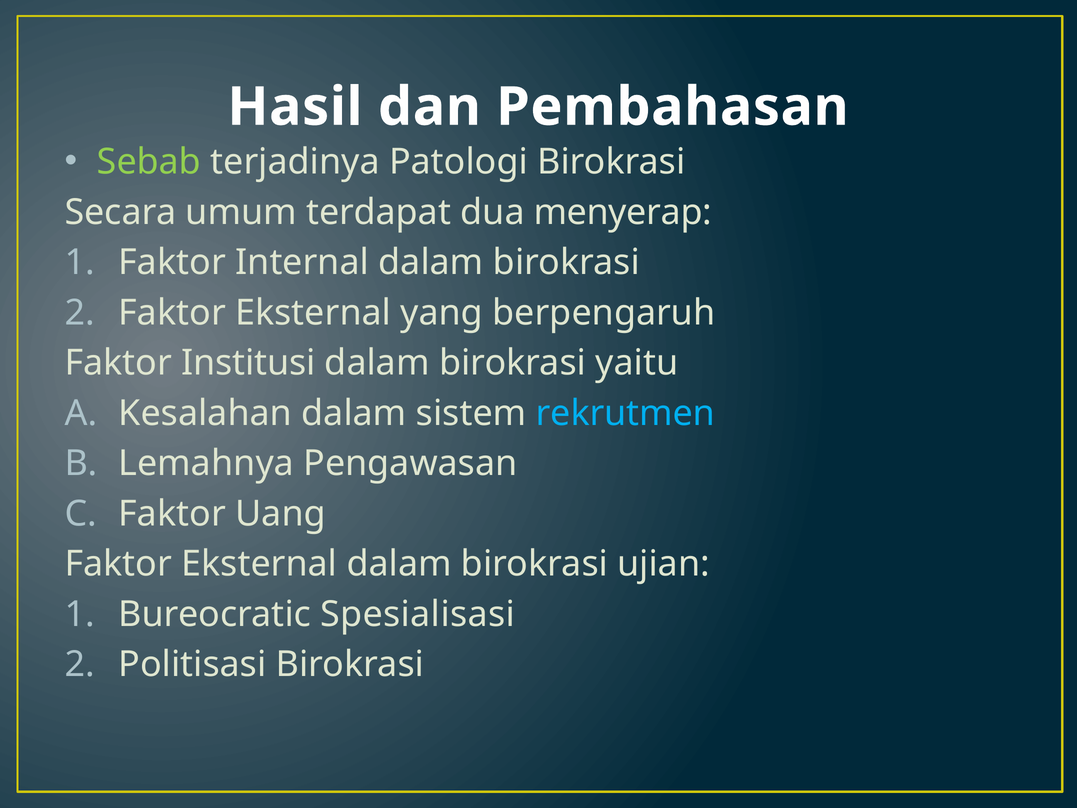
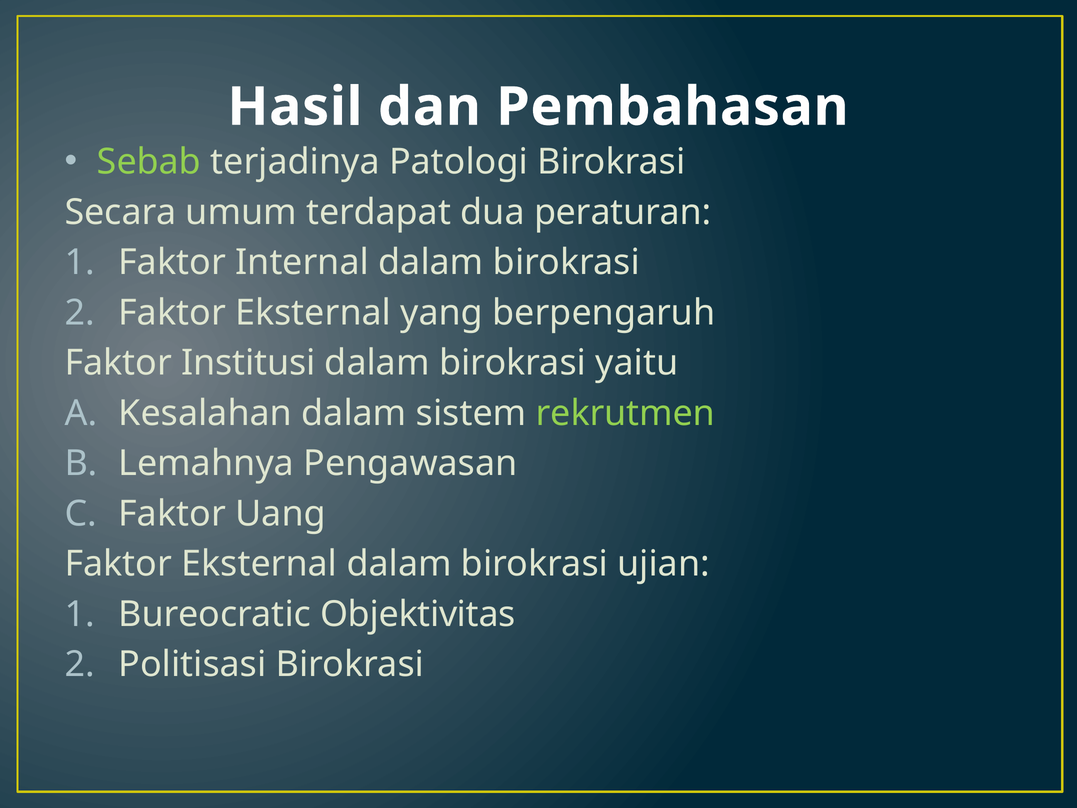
menyerap: menyerap -> peraturan
rekrutmen colour: light blue -> light green
Spesialisasi: Spesialisasi -> Objektivitas
